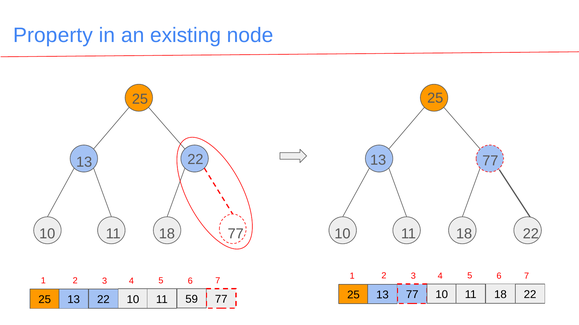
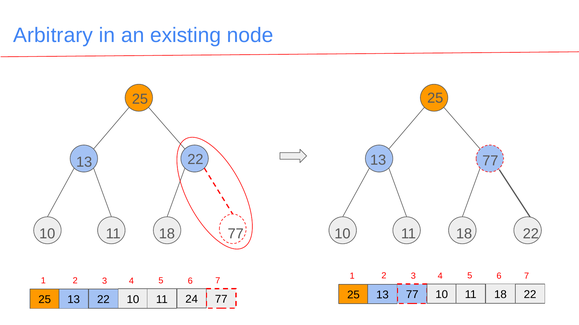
Property: Property -> Arbitrary
59: 59 -> 24
